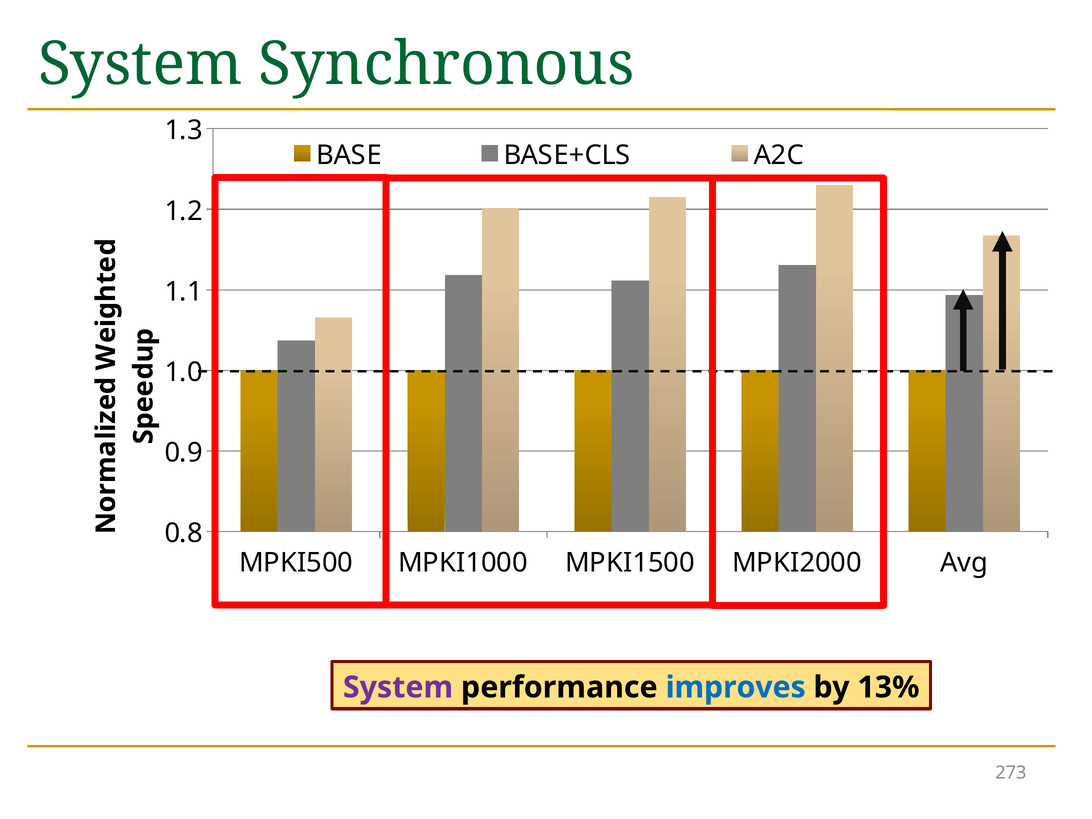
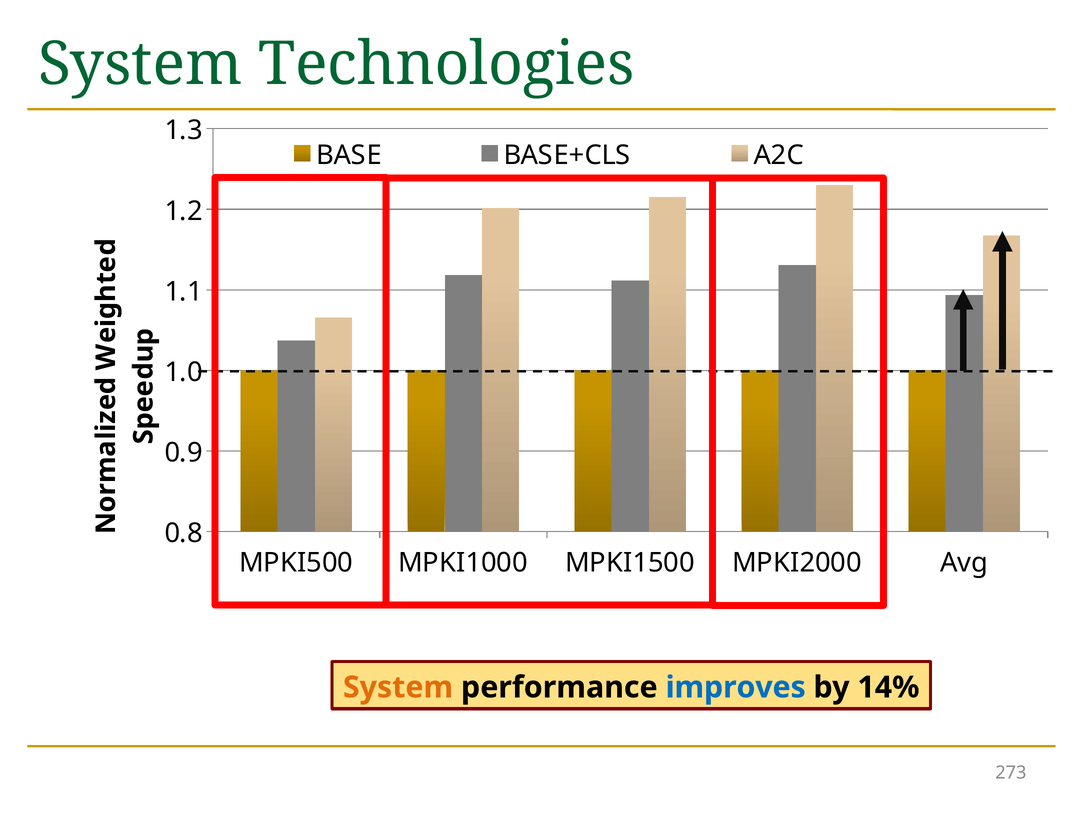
Synchronous: Synchronous -> Technologies
System at (398, 687) colour: purple -> orange
13%: 13% -> 14%
